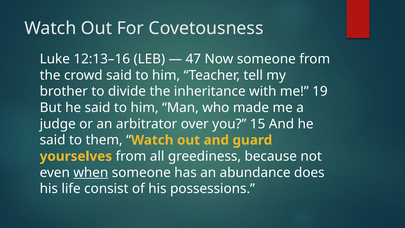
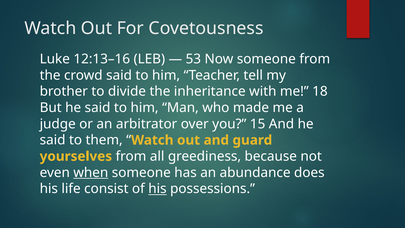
47: 47 -> 53
19: 19 -> 18
his at (157, 189) underline: none -> present
